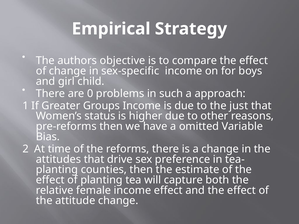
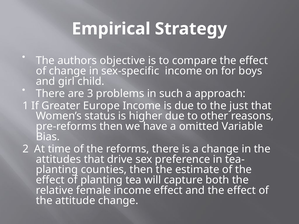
0: 0 -> 3
Groups: Groups -> Europe
